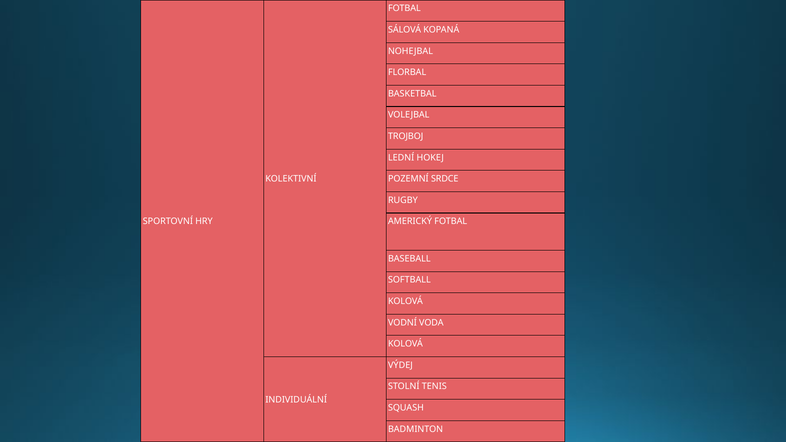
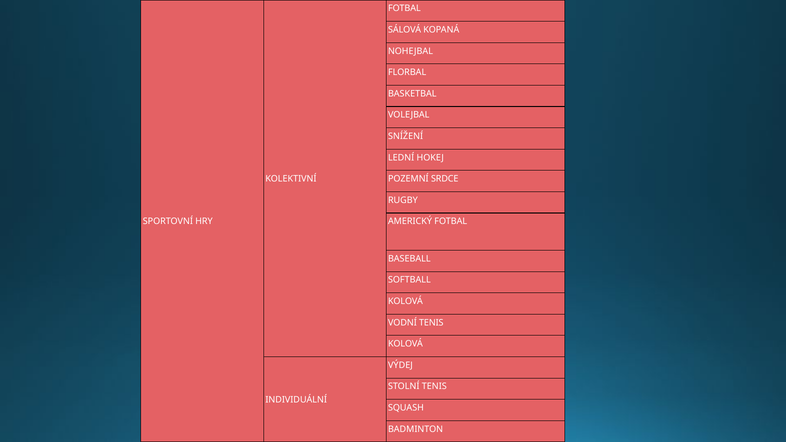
TROJBOJ: TROJBOJ -> SNÍŽENÍ
VODNÍ VODA: VODA -> TENIS
